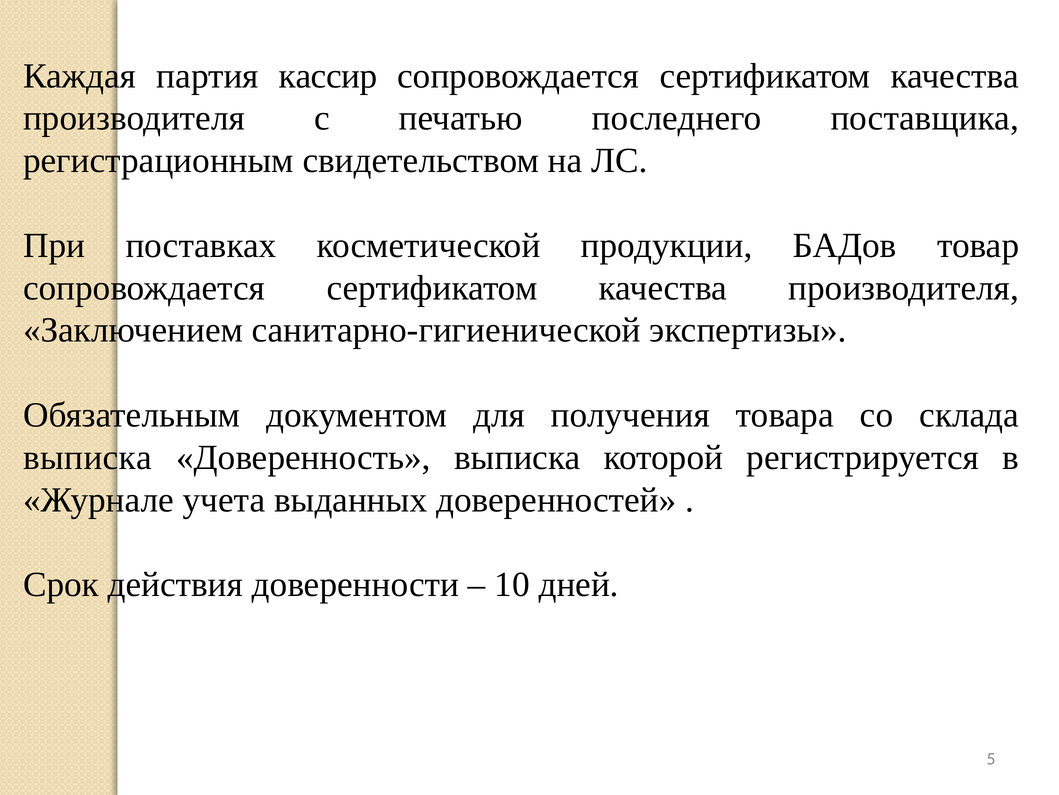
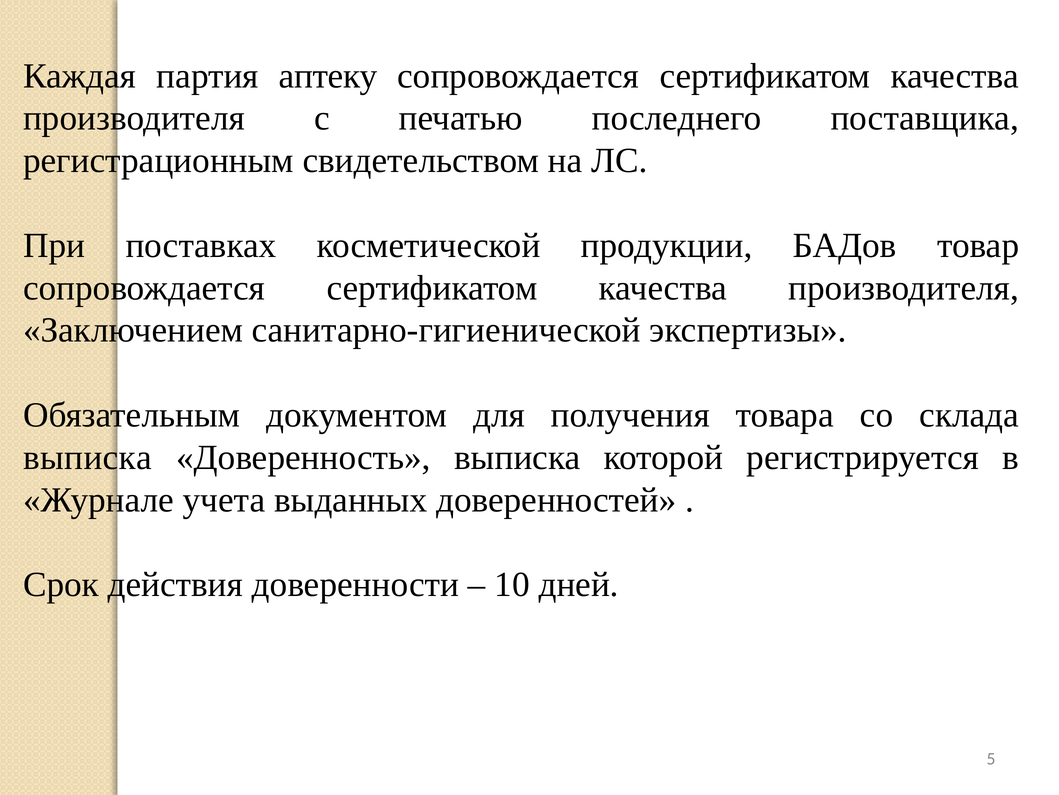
кассир: кассир -> аптеку
